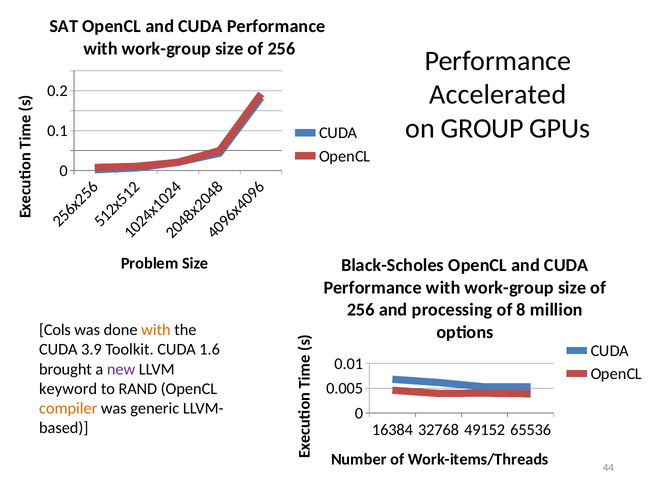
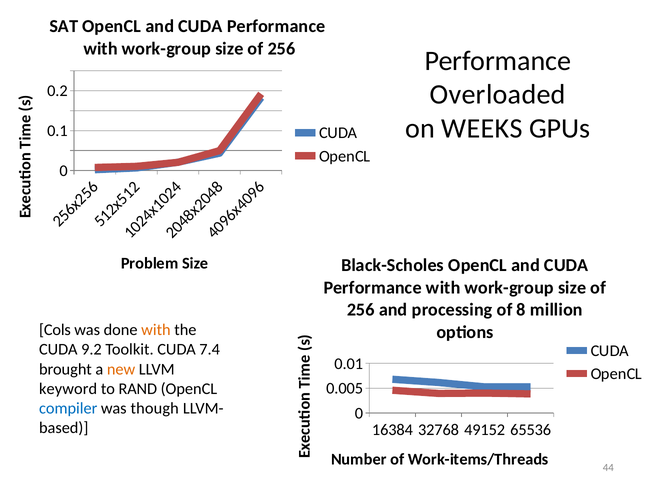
Accelerated: Accelerated -> Overloaded
GROUP: GROUP -> WEEKS
3.9: 3.9 -> 9.2
1.6: 1.6 -> 7.4
new colour: purple -> orange
compiler colour: orange -> blue
generic: generic -> though
